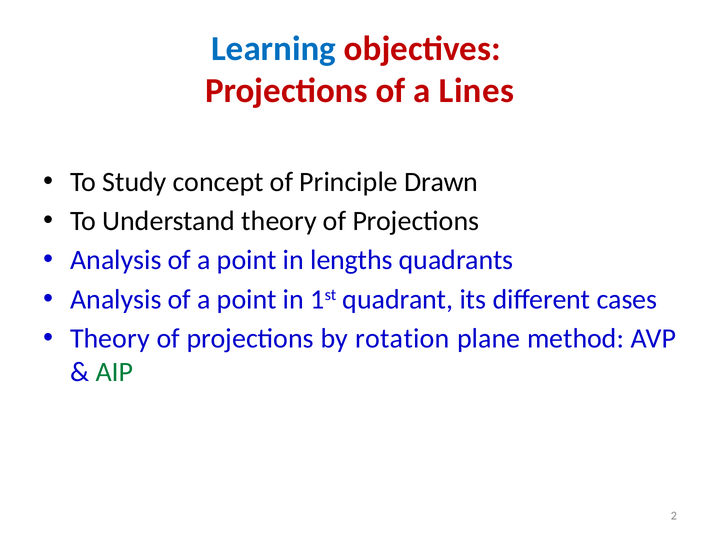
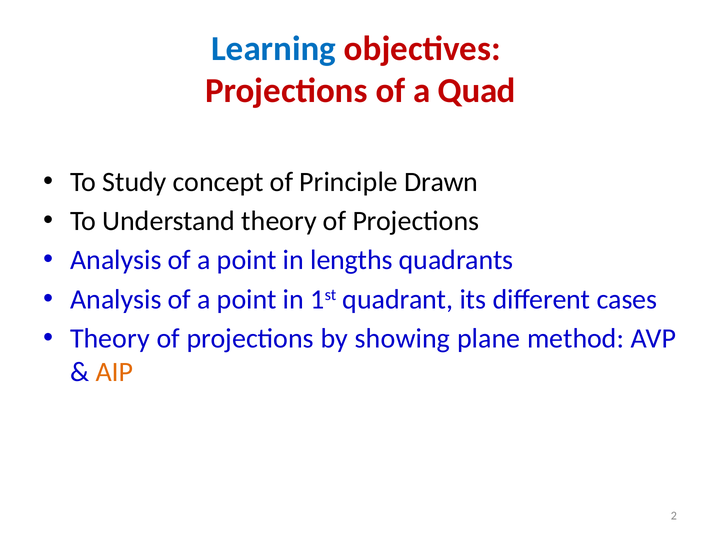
Lines: Lines -> Quad
rotation: rotation -> showing
AIP colour: green -> orange
